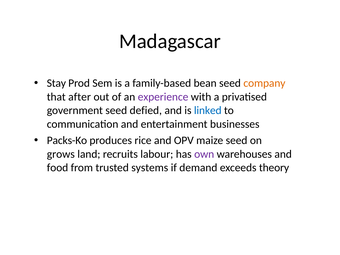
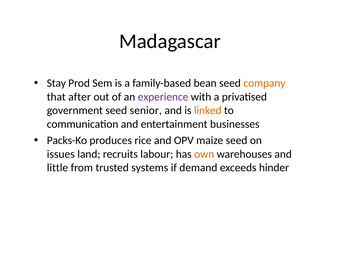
defied: defied -> senior
linked colour: blue -> orange
grows: grows -> issues
own colour: purple -> orange
food: food -> little
theory: theory -> hinder
